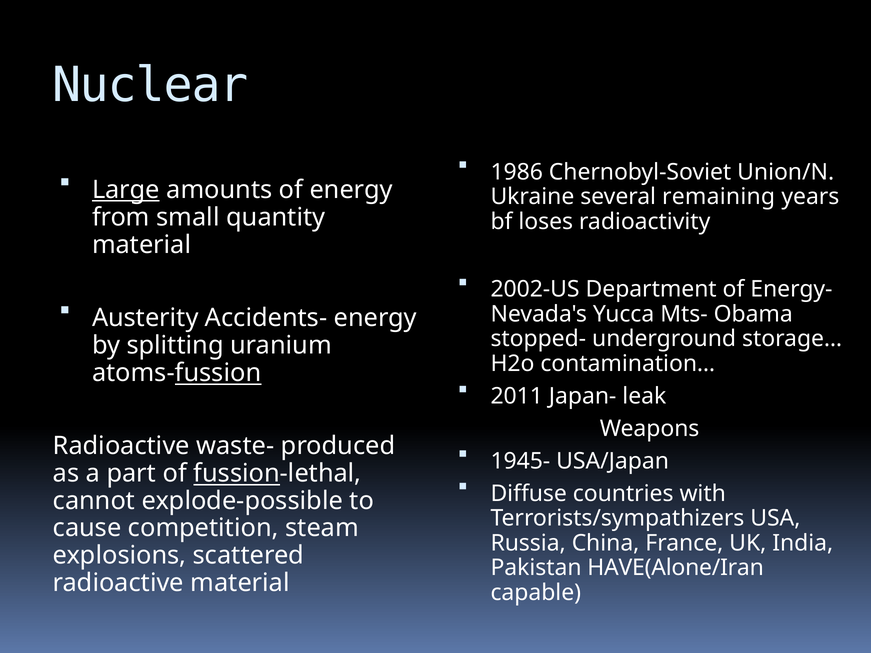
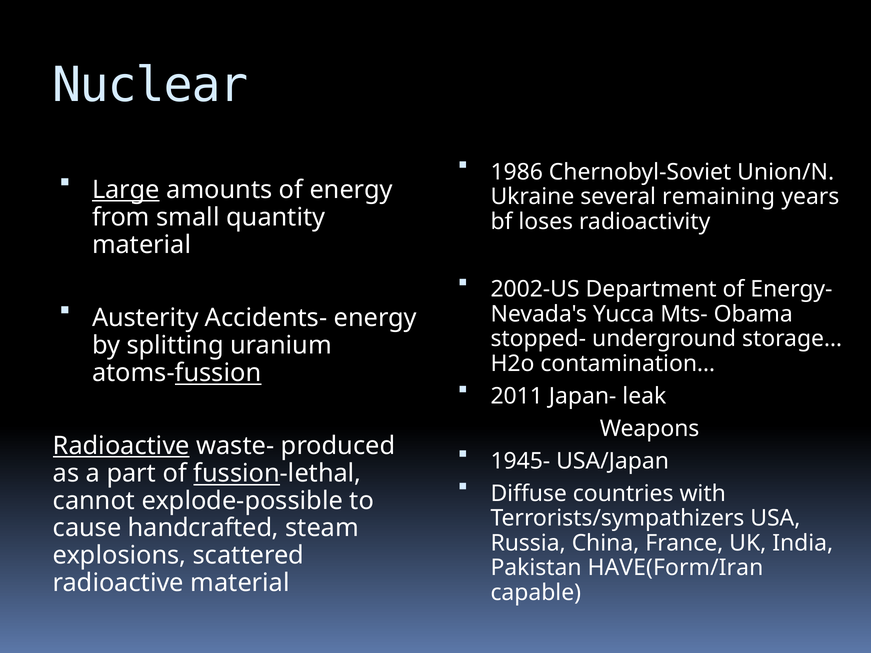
Radioactive at (121, 446) underline: none -> present
competition: competition -> handcrafted
HAVE(Alone/Iran: HAVE(Alone/Iran -> HAVE(Form/Iran
